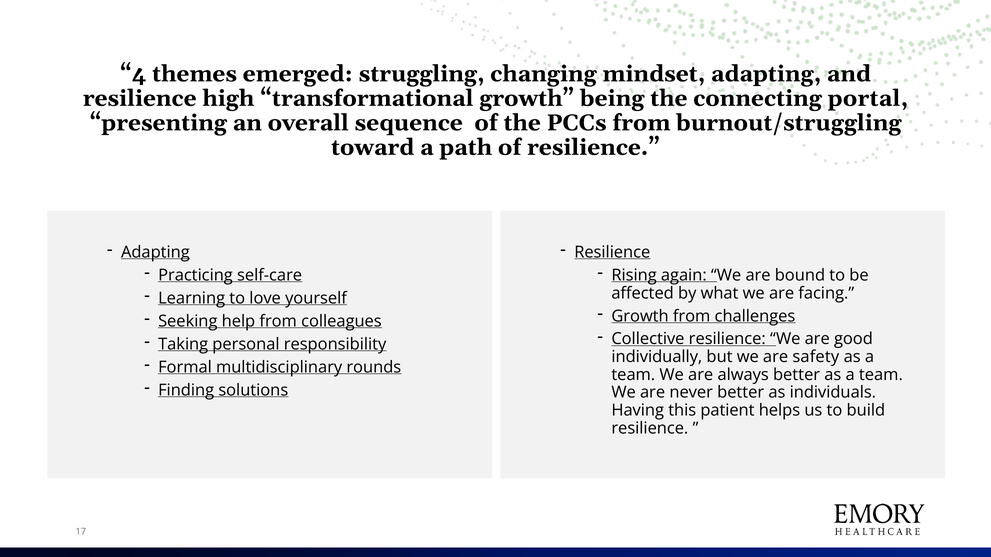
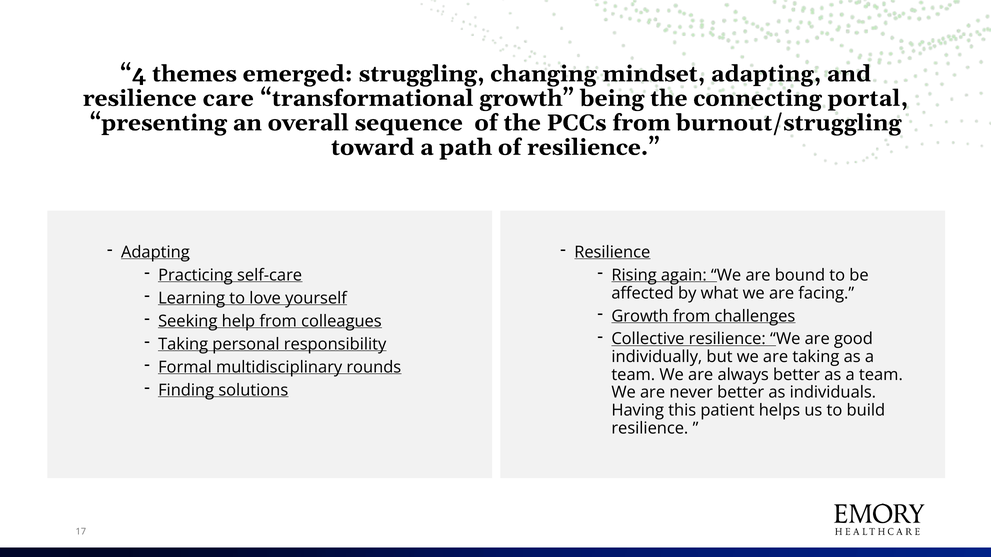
high: high -> care
are safety: safety -> taking
